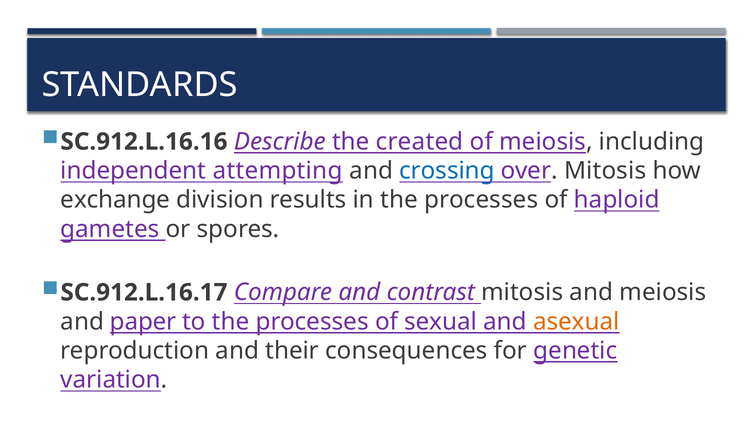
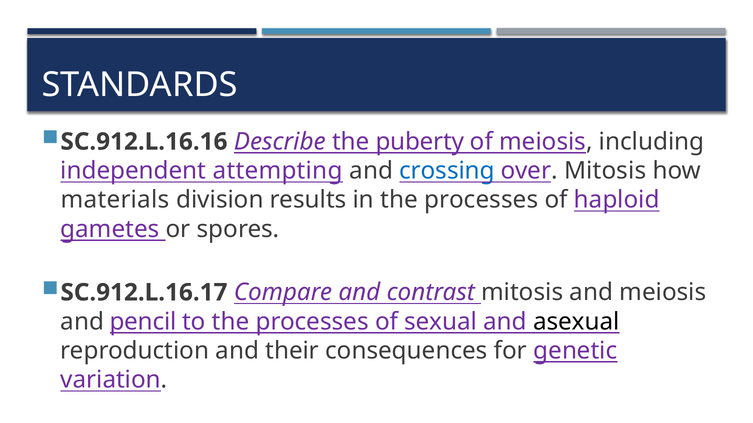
created: created -> puberty
exchange: exchange -> materials
paper: paper -> pencil
asexual colour: orange -> black
